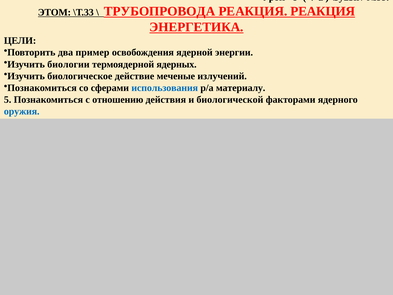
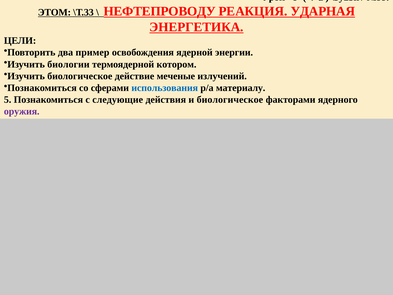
ТРУБОПРОВОДА: ТРУБОПРОВОДА -> НЕФТЕПРОВОДУ
РЕАКЦИЯ РЕАКЦИЯ: РЕАКЦИЯ -> УДАРНАЯ
ядерных: ядерных -> котором
отношению: отношению -> следующие
и биологической: биологической -> биологическое
оружия colour: blue -> purple
